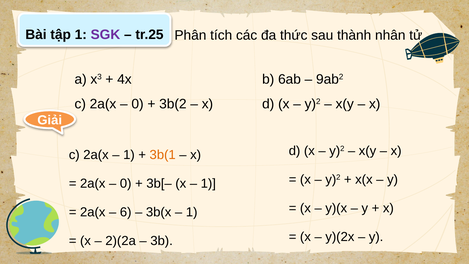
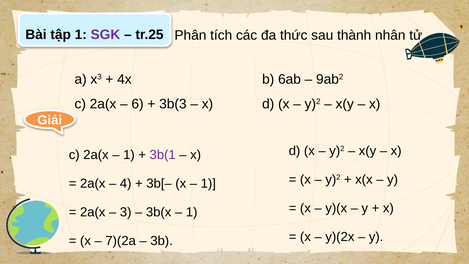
0 at (138, 104): 0 -> 6
3b(2: 3b(2 -> 3b(3
3b(1 colour: orange -> purple
0 at (126, 184): 0 -> 4
6: 6 -> 3
2)(2a: 2)(2a -> 7)(2a
